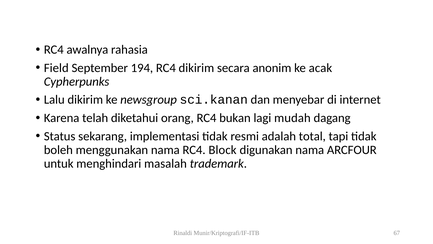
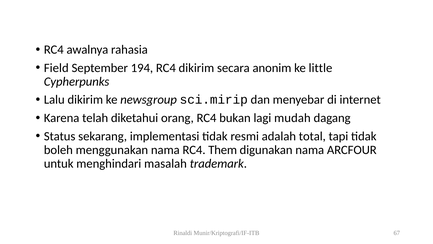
acak: acak -> little
sci.kanan: sci.kanan -> sci.mirip
Block: Block -> Them
